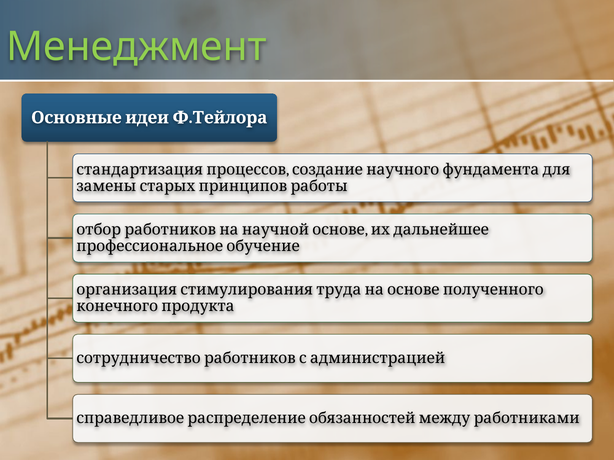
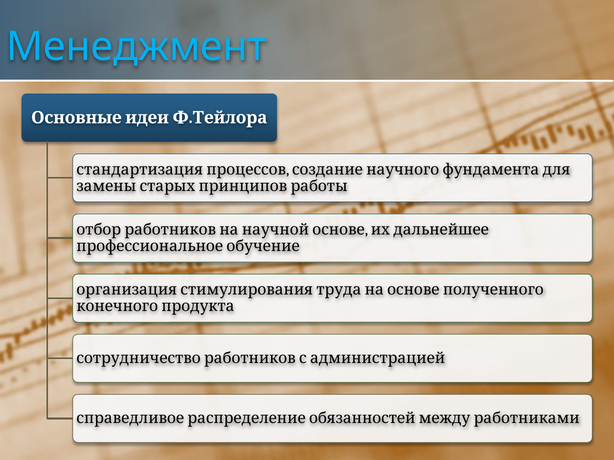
Менеджмент colour: light green -> light blue
